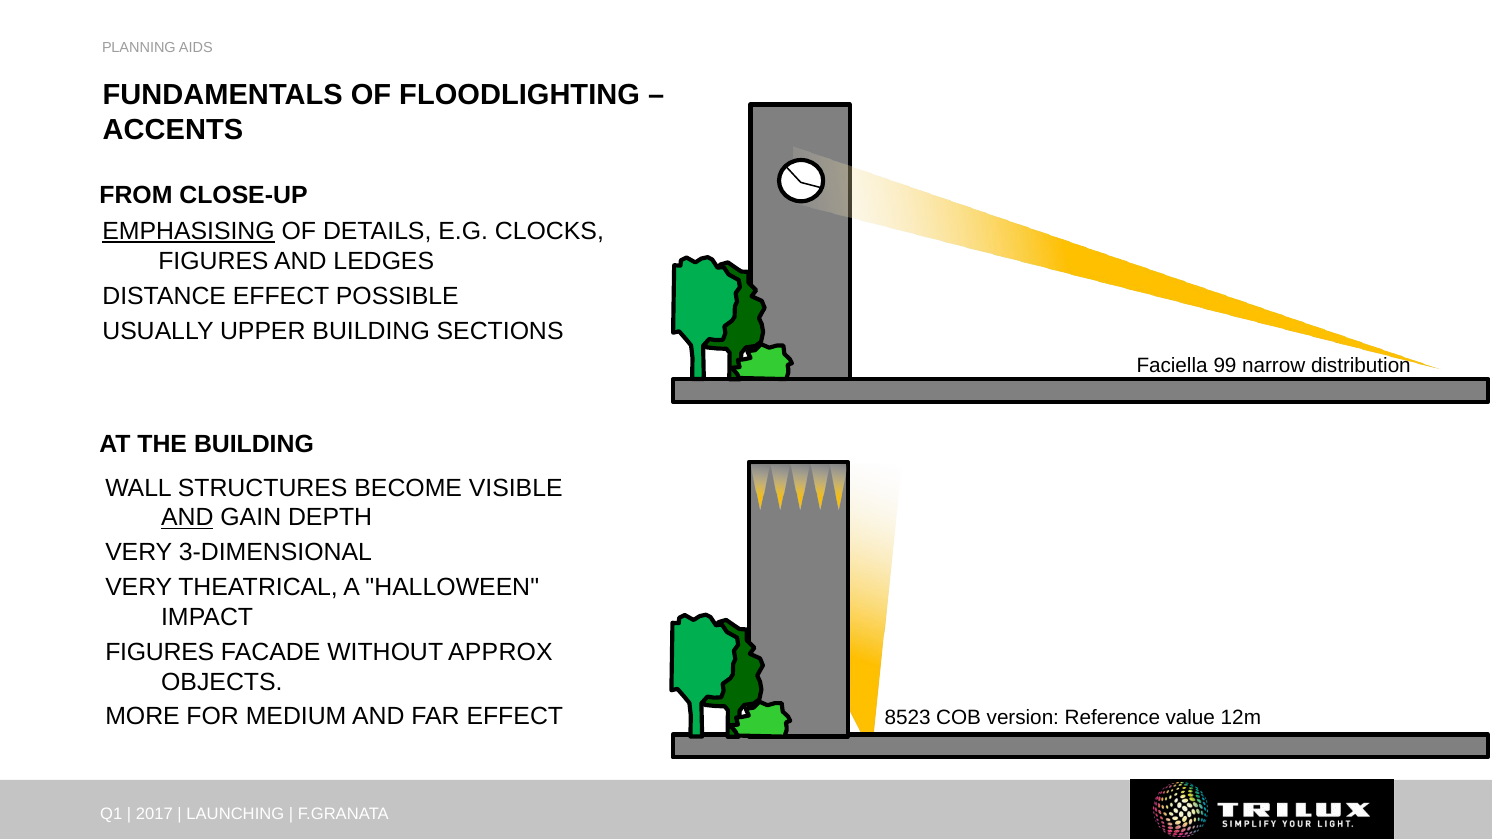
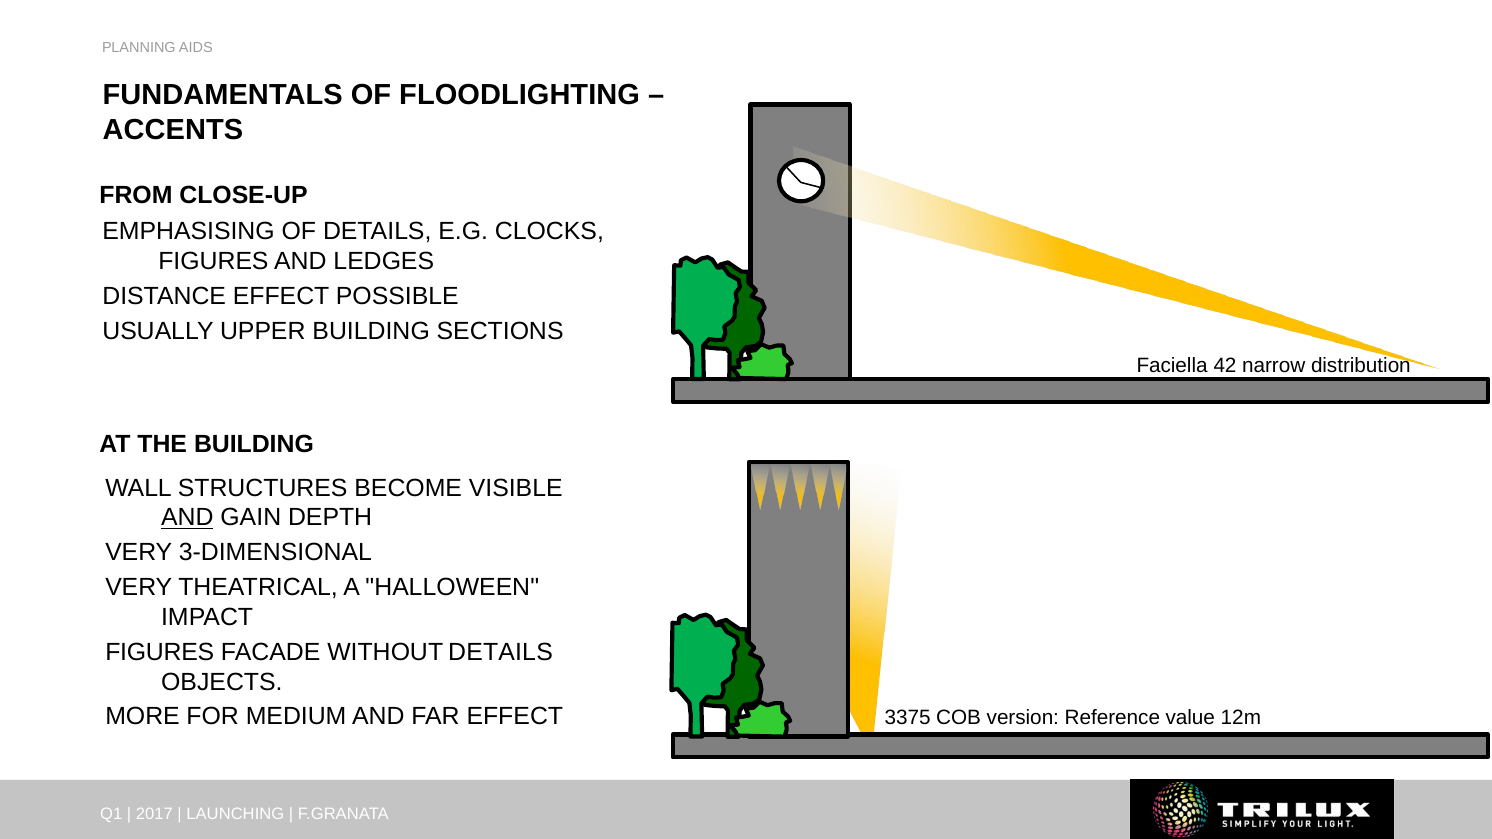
EMPHASISING underline: present -> none
99: 99 -> 42
WITHOUT APPROX: APPROX -> DETAILS
8523: 8523 -> 3375
